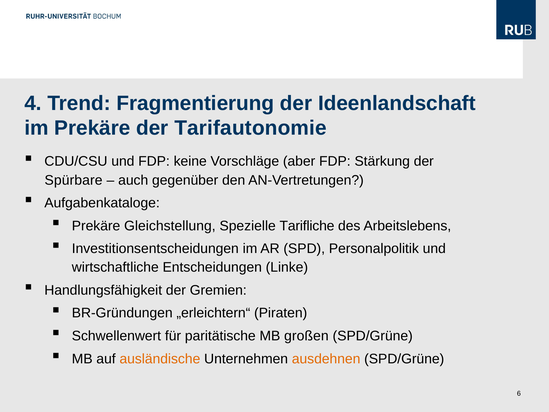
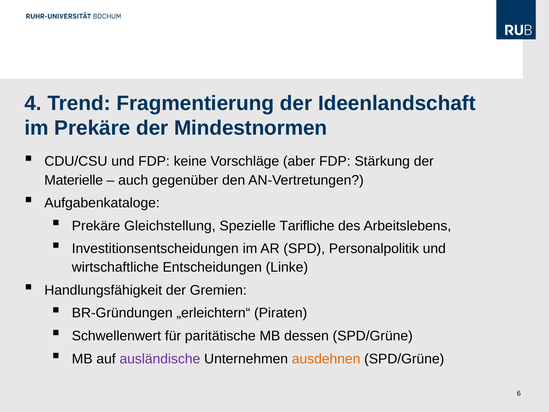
Tarifautonomie: Tarifautonomie -> Mindestnormen
Spürbare: Spürbare -> Materielle
großen: großen -> dessen
ausländische colour: orange -> purple
